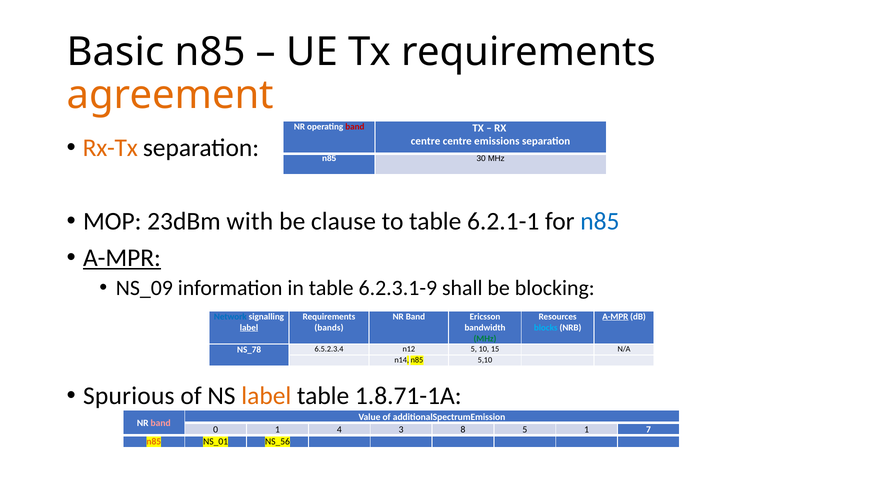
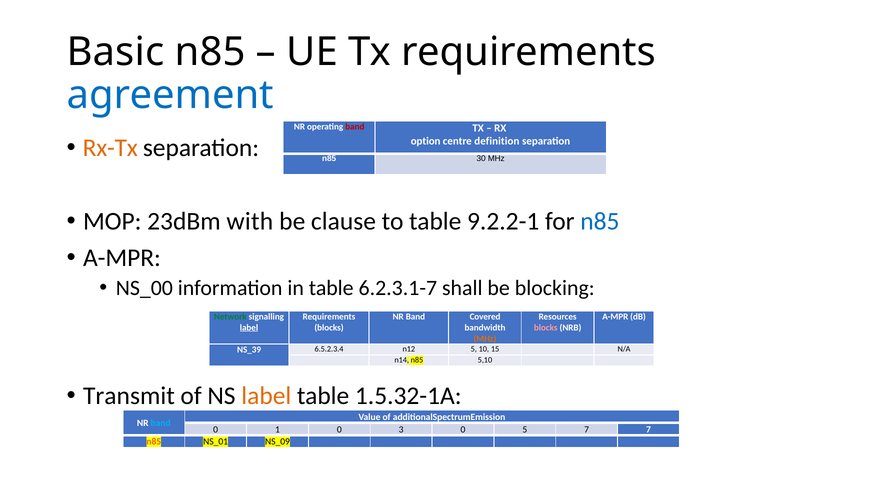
agreement colour: orange -> blue
centre at (426, 141): centre -> option
emissions: emissions -> definition
6.2.1-1: 6.2.1-1 -> 9.2.2-1
A-MPR at (122, 258) underline: present -> none
NS_09: NS_09 -> NS_00
6.2.3.1-9: 6.2.3.1-9 -> 6.2.3.1-7
Network colour: blue -> green
Ericsson: Ericsson -> Covered
A-MPR at (615, 316) underline: present -> none
bands at (329, 327): bands -> blocks
blocks at (546, 327) colour: light blue -> pink
MHz at (485, 338) colour: green -> orange
NS_78: NS_78 -> NS_39
Spurious: Spurious -> Transmit
1.8.71-1A: 1.8.71-1A -> 1.5.32-1A
band at (161, 423) colour: pink -> light blue
1 4: 4 -> 0
3 8: 8 -> 0
5 1: 1 -> 7
NS_56: NS_56 -> NS_09
